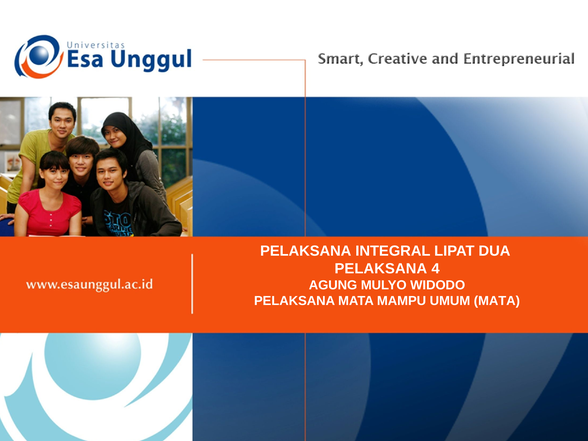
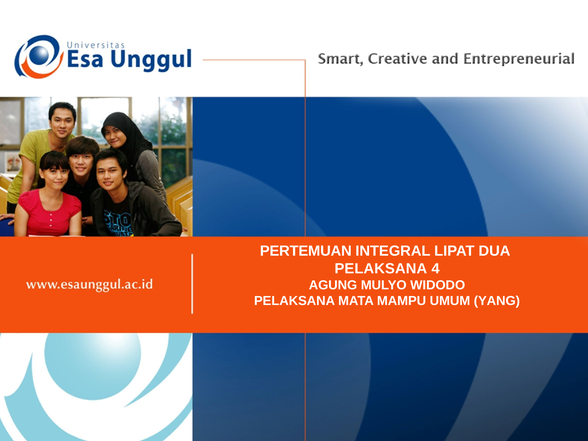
PELAKSANA at (306, 251): PELAKSANA -> PERTEMUAN
UMUM MATA: MATA -> YANG
